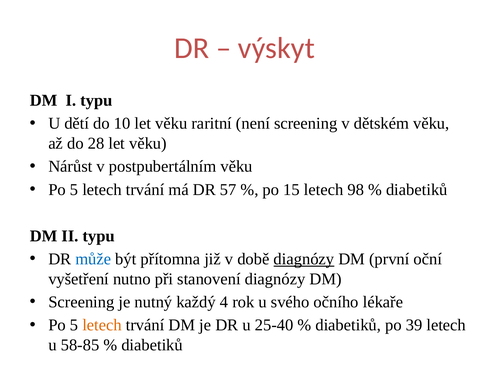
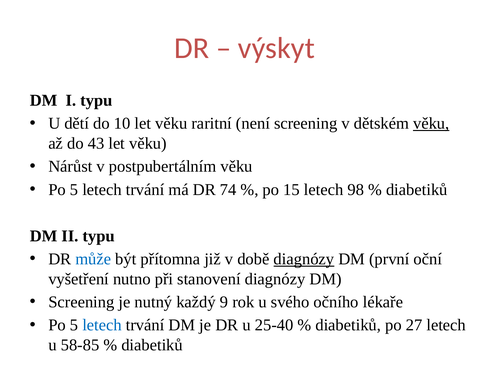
věku at (431, 124) underline: none -> present
28: 28 -> 43
57: 57 -> 74
4: 4 -> 9
letech at (102, 325) colour: orange -> blue
39: 39 -> 27
